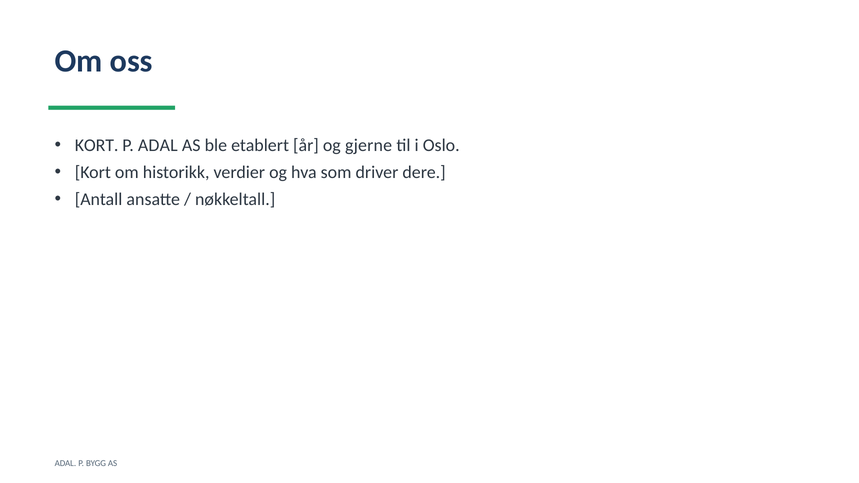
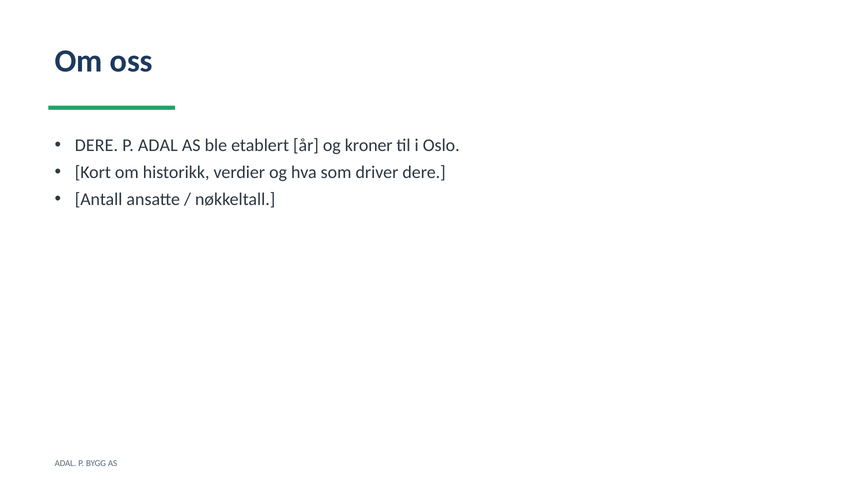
KORT at (97, 145): KORT -> DERE
gjerne: gjerne -> kroner
